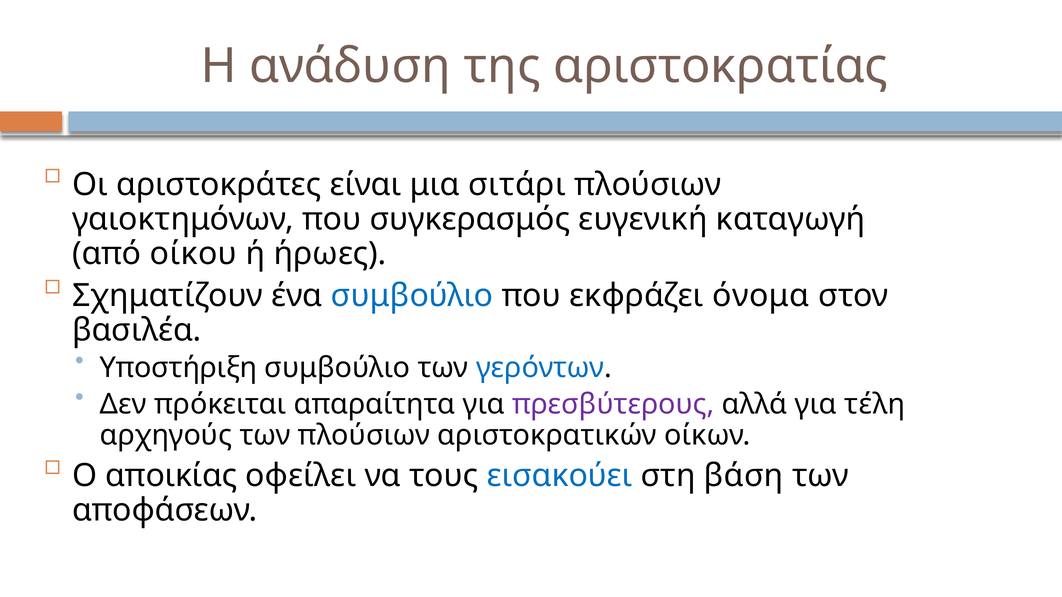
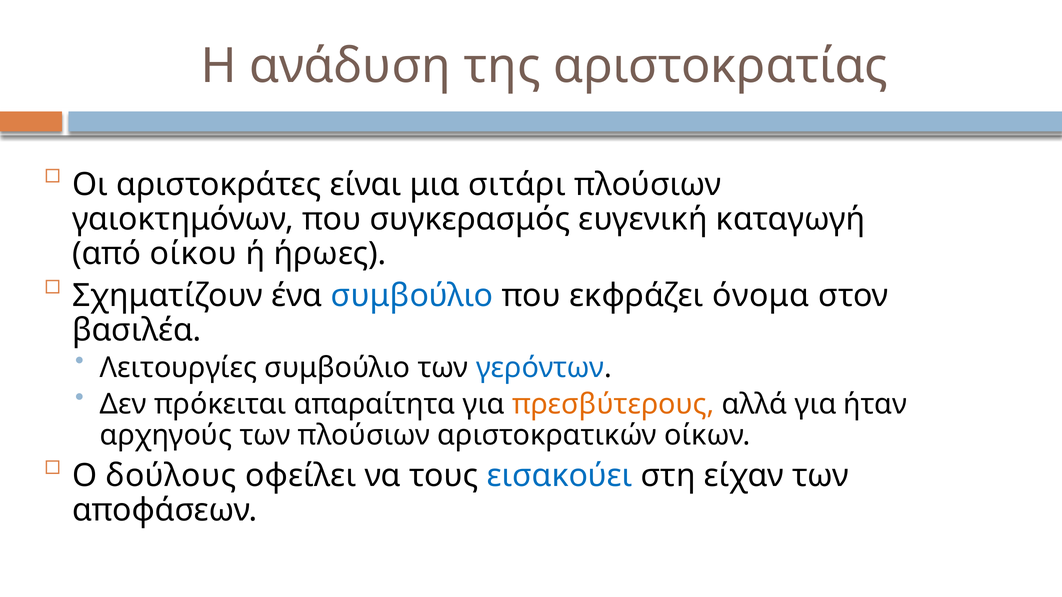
Υποστήριξη: Υποστήριξη -> Λειτουργίες
πρεσβύτερους colour: purple -> orange
τέλη: τέλη -> ήταν
αποικίας: αποικίας -> δούλους
βάση: βάση -> είχαν
